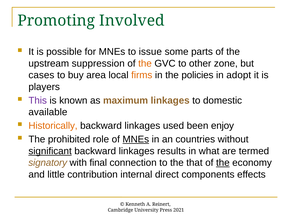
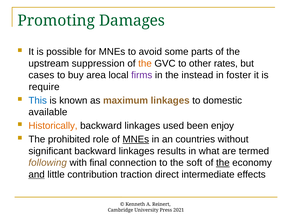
Involved: Involved -> Damages
issue: issue -> avoid
zone: zone -> rates
firms colour: orange -> purple
policies: policies -> instead
adopt: adopt -> foster
players: players -> require
This colour: purple -> blue
significant underline: present -> none
signatory: signatory -> following
that: that -> soft
and underline: none -> present
internal: internal -> traction
components: components -> intermediate
